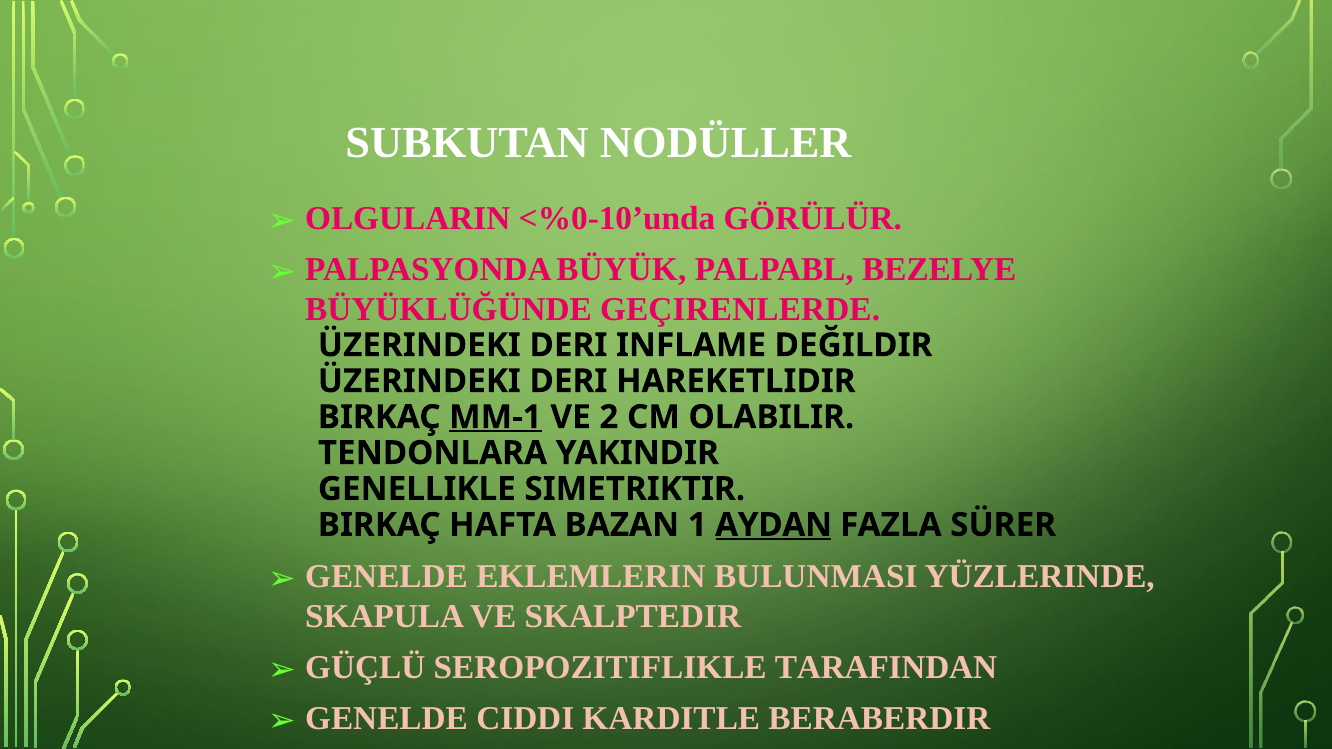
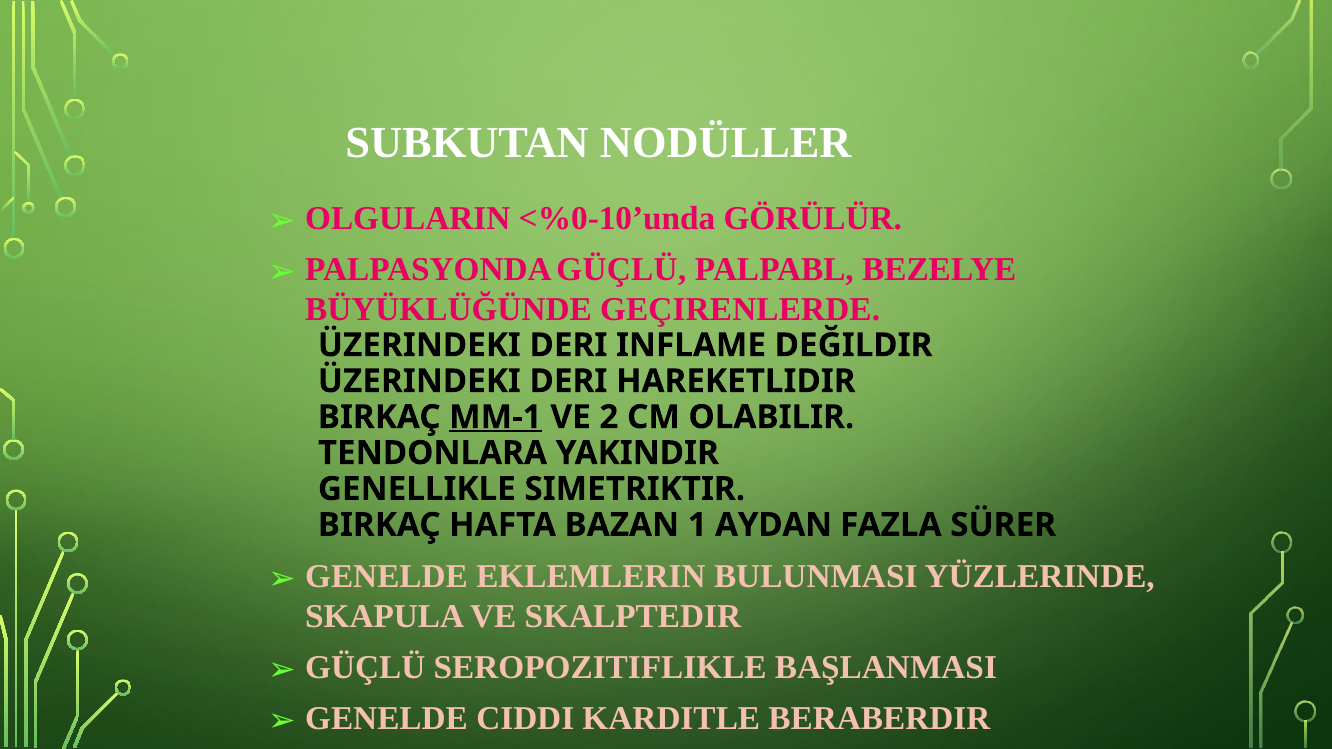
PALPASYONDA BÜYÜK: BÜYÜK -> GÜÇLÜ
AYDAN underline: present -> none
TARAFINDAN: TARAFINDAN -> BAŞLANMASI
